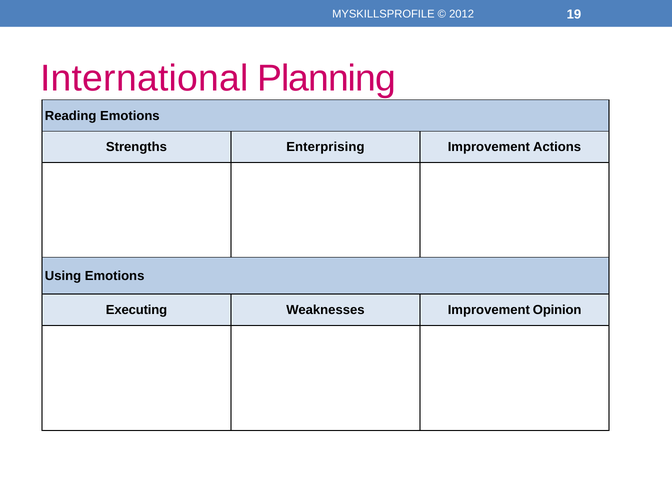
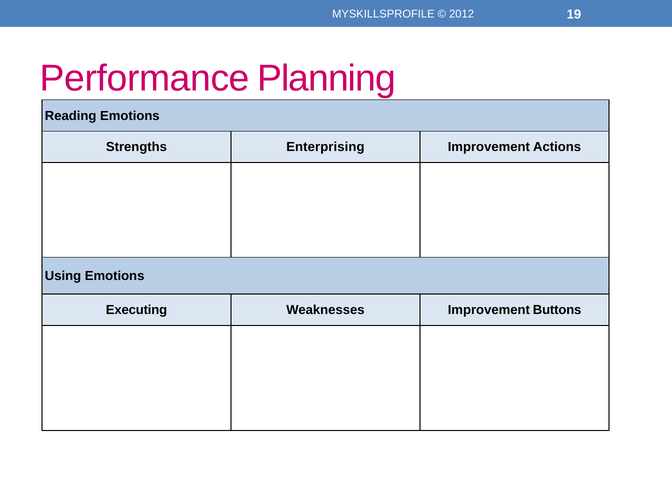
International: International -> Performance
Opinion: Opinion -> Buttons
